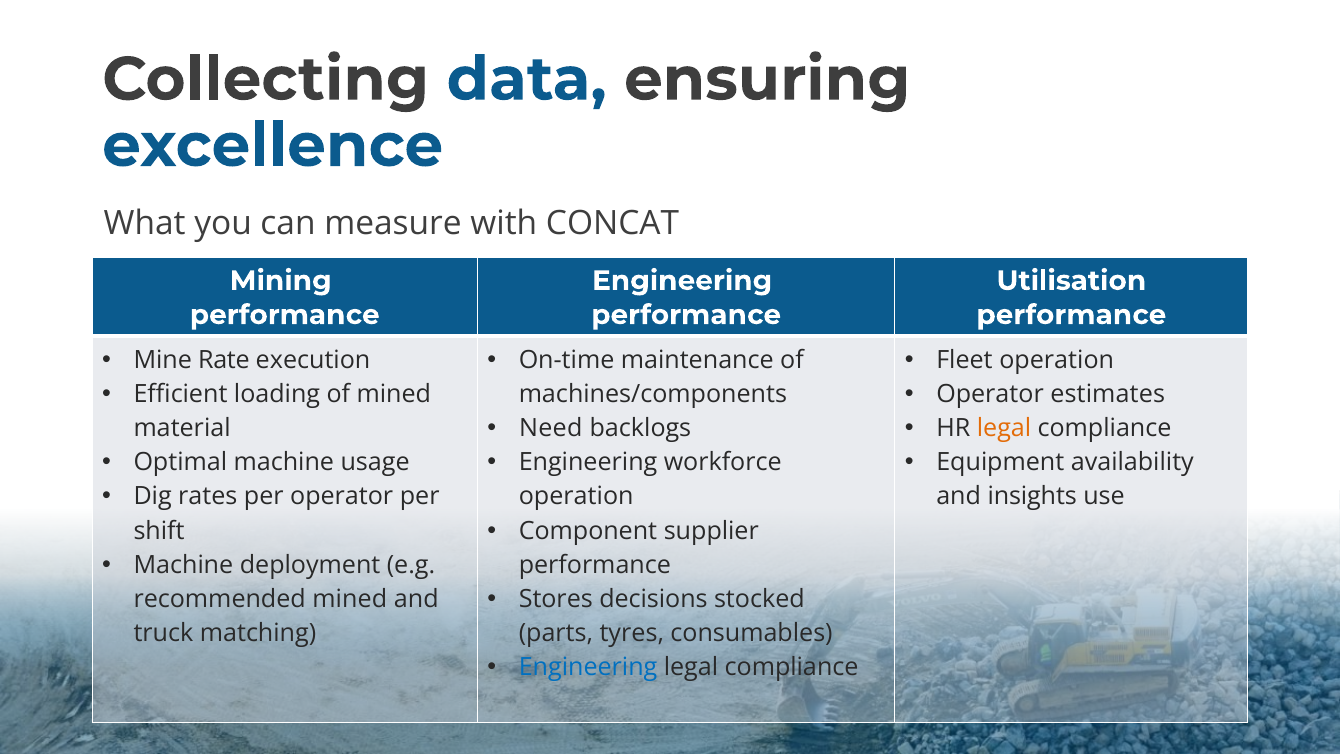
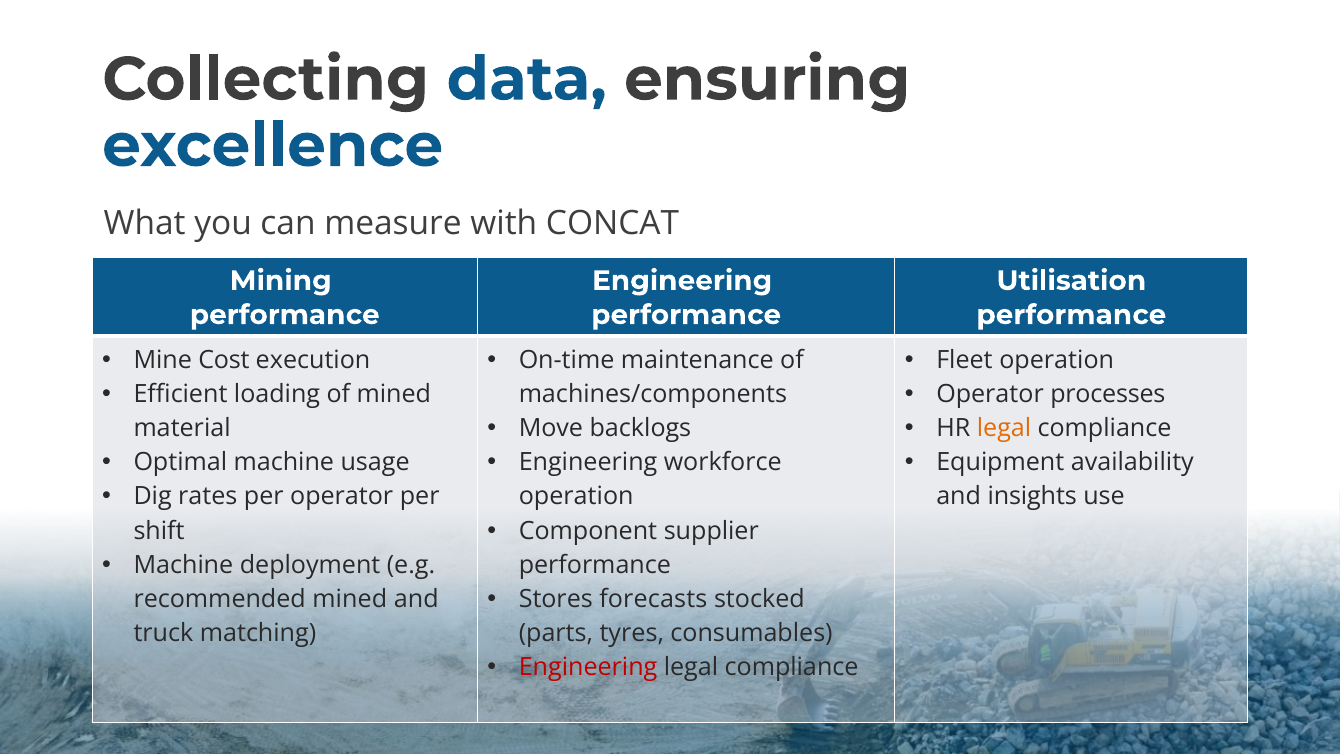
Rate: Rate -> Cost
estimates: estimates -> processes
Need: Need -> Move
decisions: decisions -> forecasts
Engineering at (588, 667) colour: blue -> red
